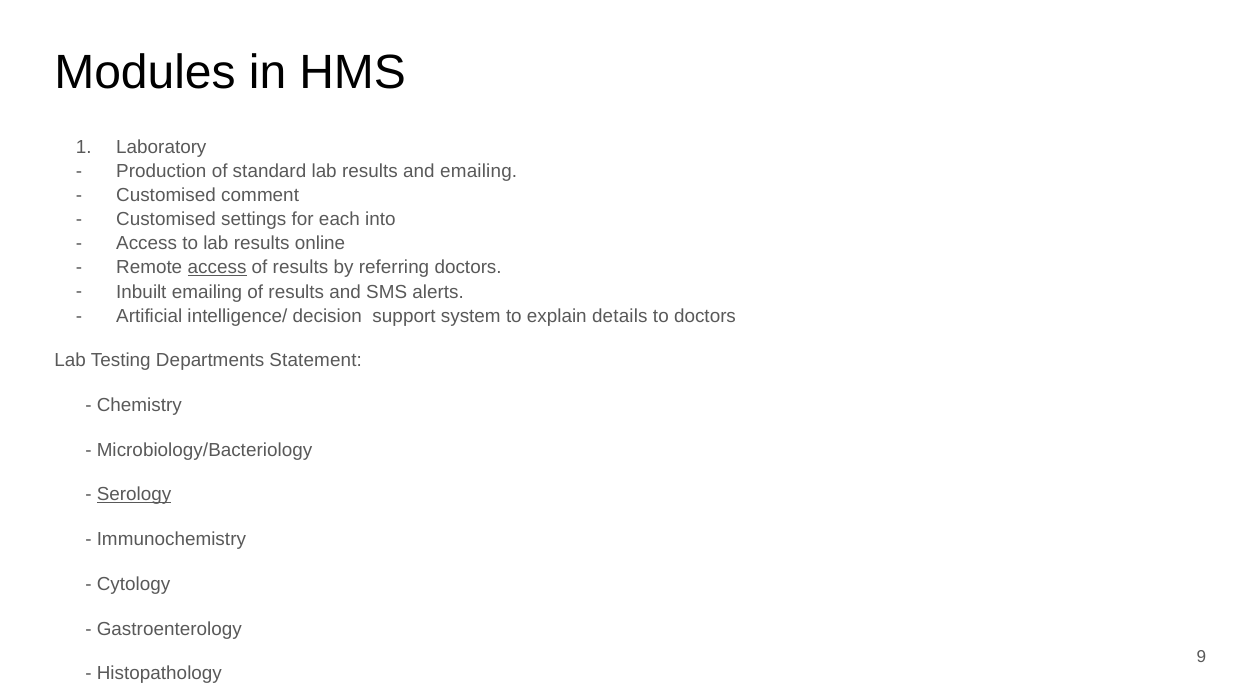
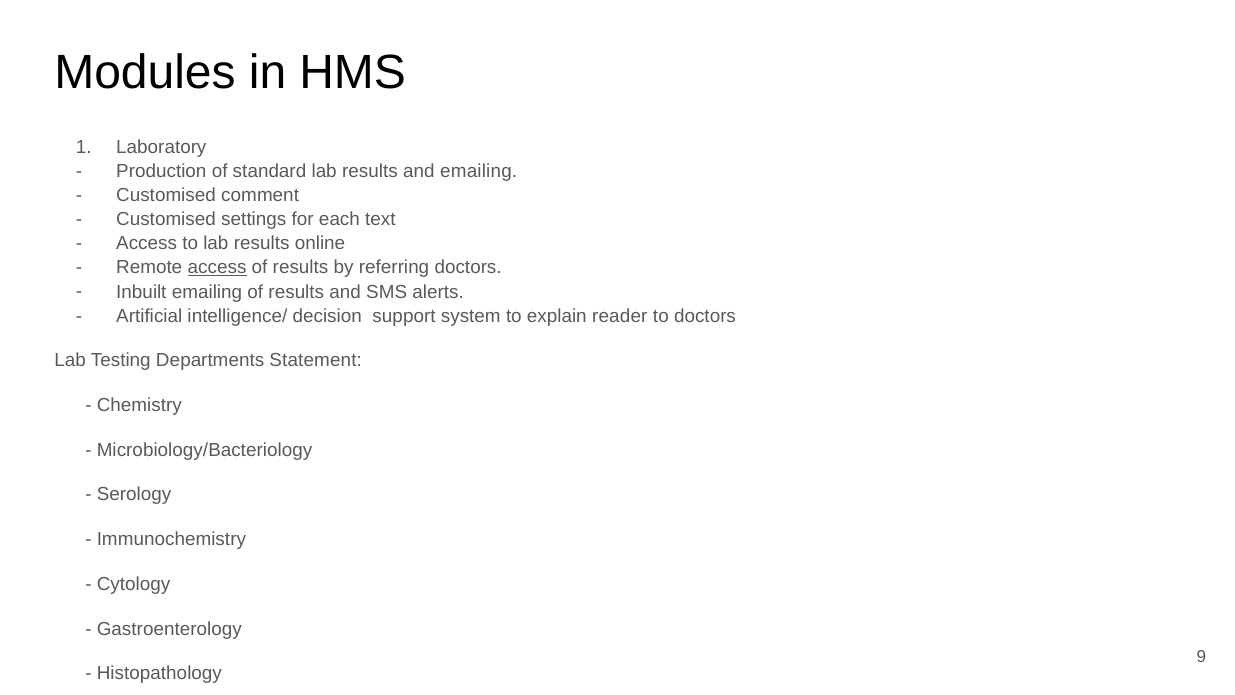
into: into -> text
details: details -> reader
Serology underline: present -> none
